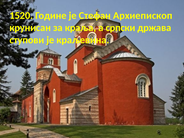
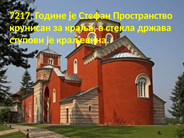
1520: 1520 -> 7217
Архиепископ: Архиепископ -> Пространство
српски: српски -> стекла
